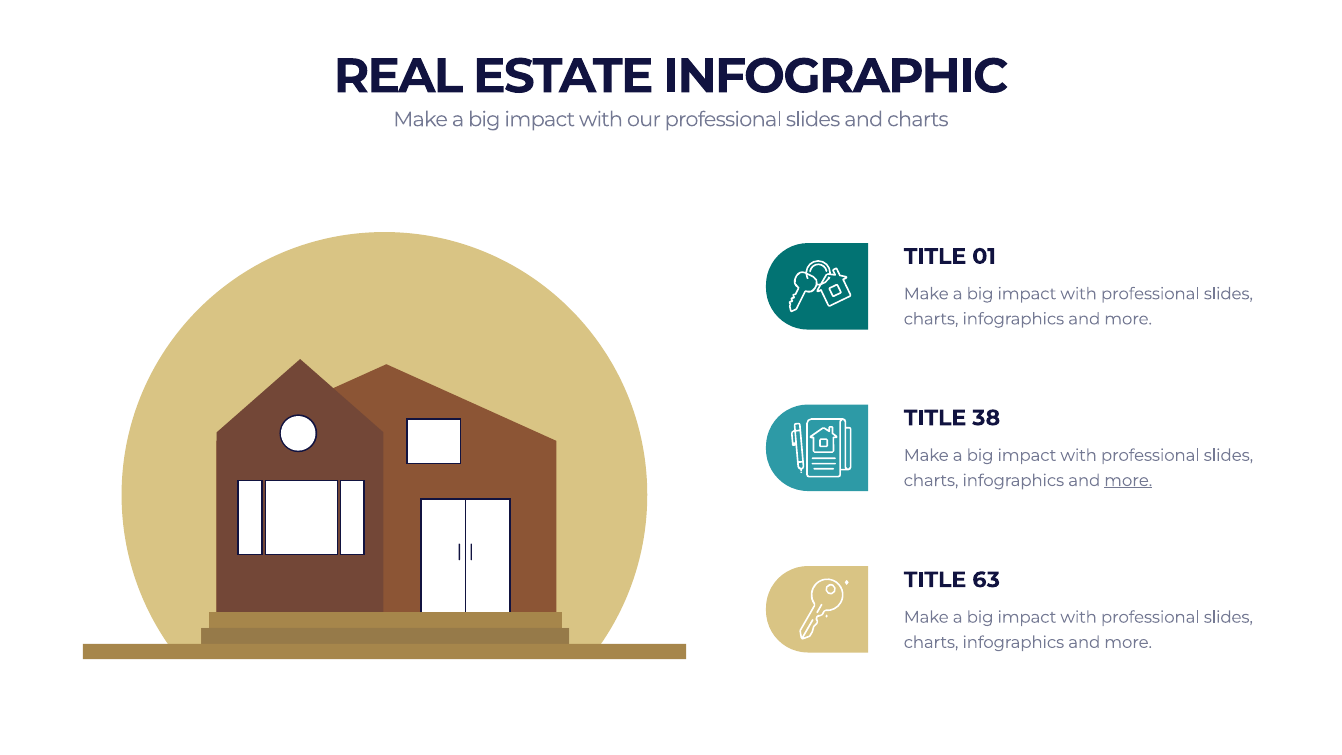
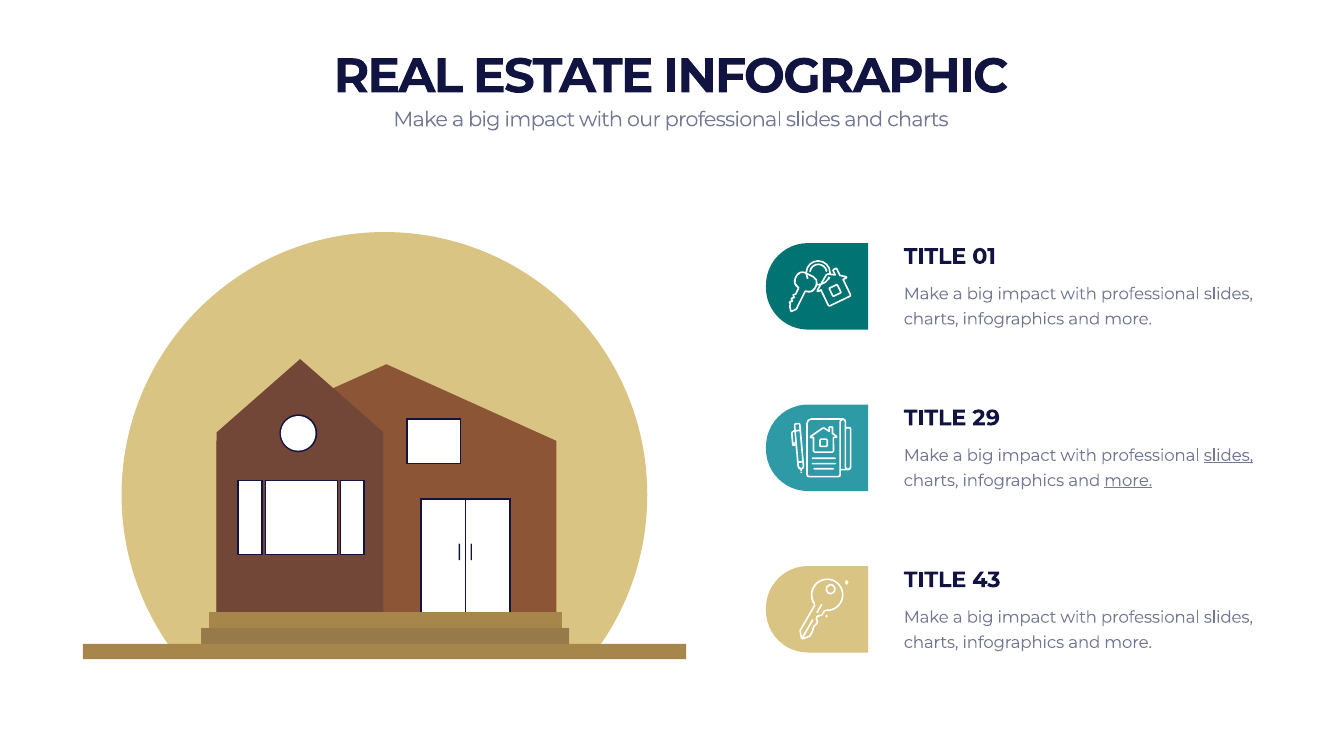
38: 38 -> 29
slides at (1228, 455) underline: none -> present
63: 63 -> 43
